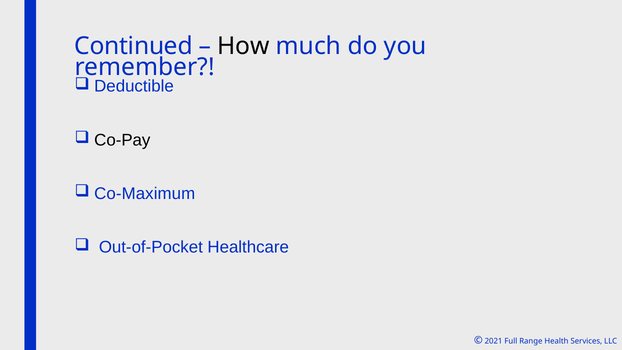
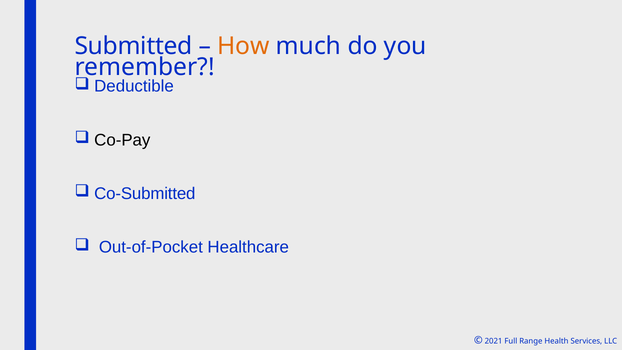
Continued: Continued -> Submitted
How colour: black -> orange
Co-Maximum: Co-Maximum -> Co-Submitted
